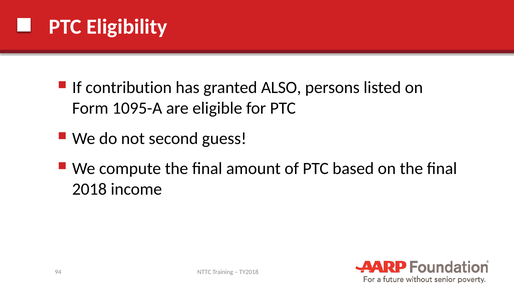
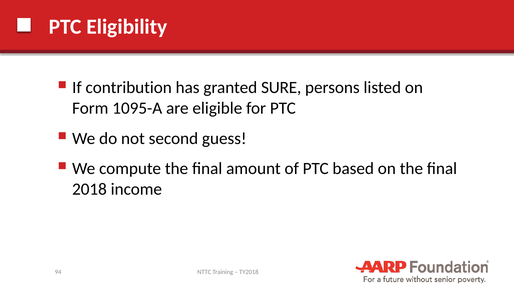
ALSO: ALSO -> SURE
